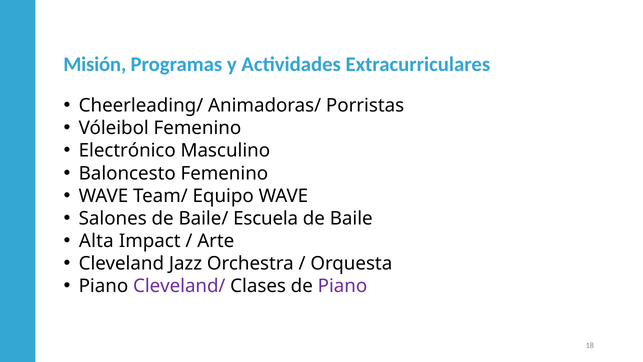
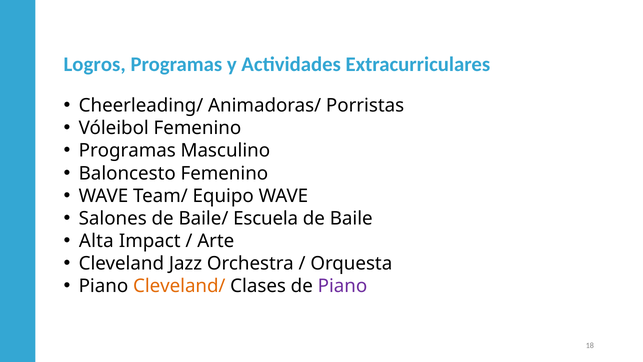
Misión: Misión -> Logros
Electrónico at (127, 151): Electrónico -> Programas
Cleveland/ colour: purple -> orange
